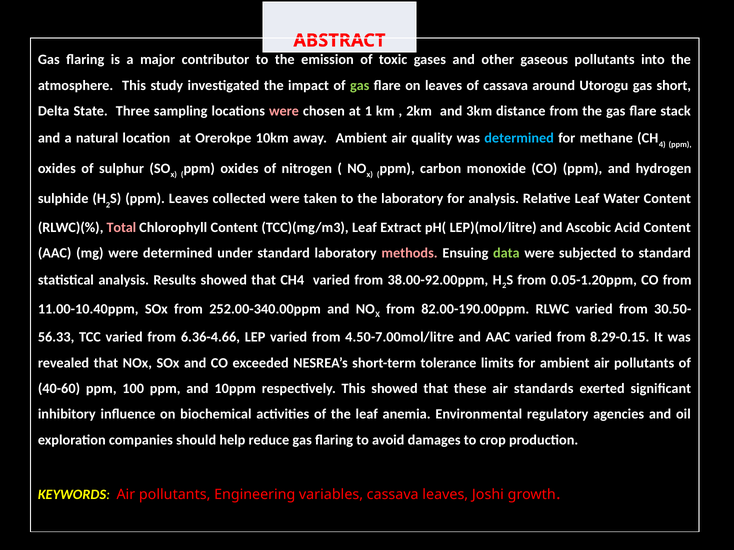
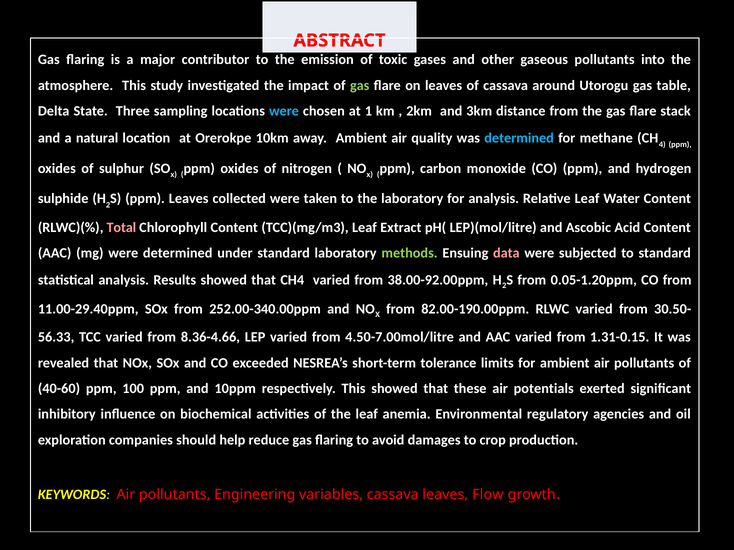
short: short -> table
were at (284, 111) colour: pink -> light blue
methods colour: pink -> light green
data colour: light green -> pink
11.00-10.40ppm: 11.00-10.40ppm -> 11.00-29.40ppm
6.36-4.66: 6.36-4.66 -> 8.36-4.66
8.29-0.15: 8.29-0.15 -> 1.31-0.15
standards: standards -> potentials
Joshi: Joshi -> Flow
